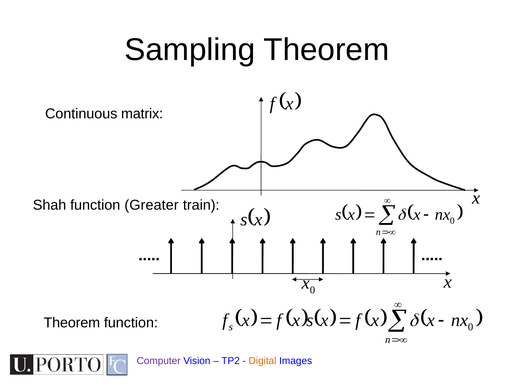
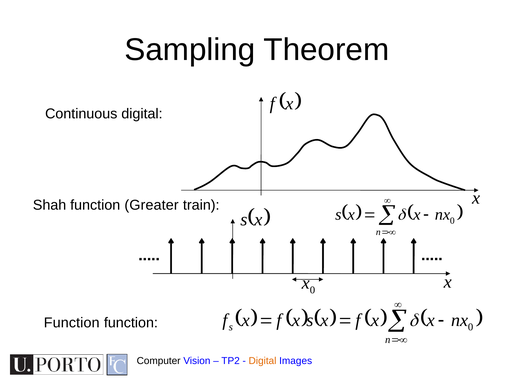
Continuous matrix: matrix -> digital
Theorem at (72, 322): Theorem -> Function
Computer colour: purple -> black
